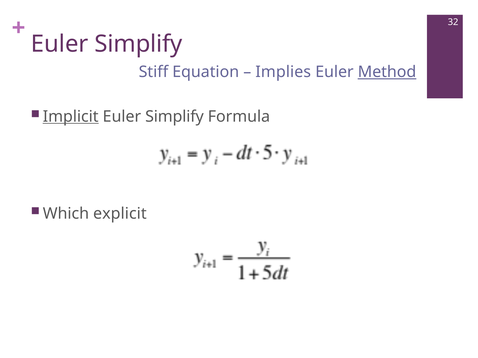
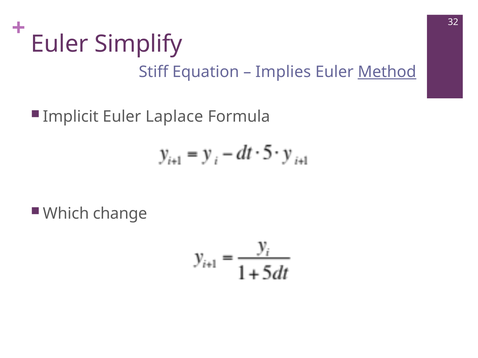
Implicit underline: present -> none
Simplify at (174, 117): Simplify -> Laplace
explicit: explicit -> change
